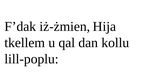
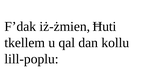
Hija: Hija -> Ħuti
